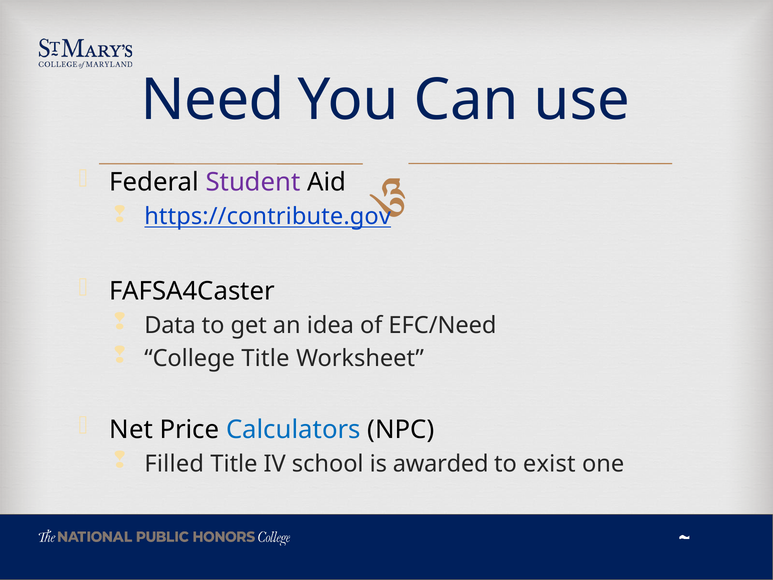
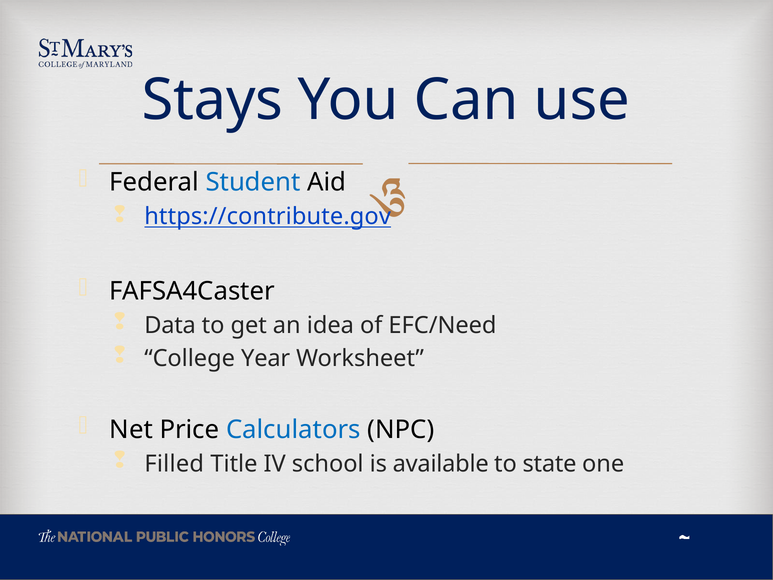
Need: Need -> Stays
Student colour: purple -> blue
College Title: Title -> Year
awarded: awarded -> available
exist: exist -> state
